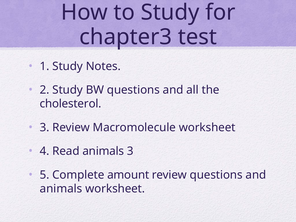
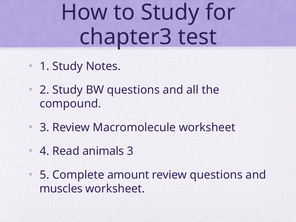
cholesterol: cholesterol -> compound
animals at (61, 189): animals -> muscles
